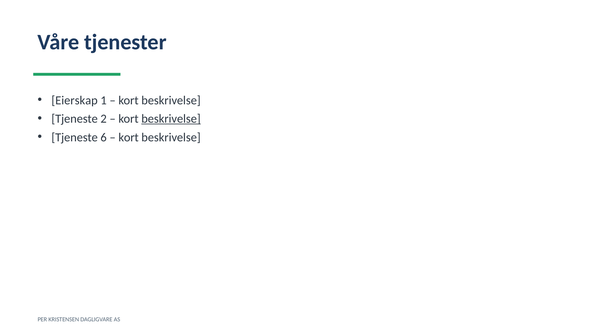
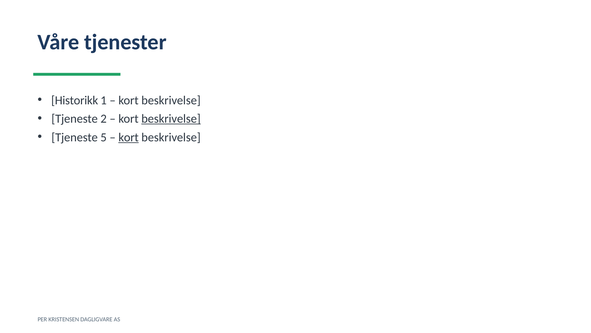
Eierskap: Eierskap -> Historikk
6: 6 -> 5
kort at (129, 137) underline: none -> present
